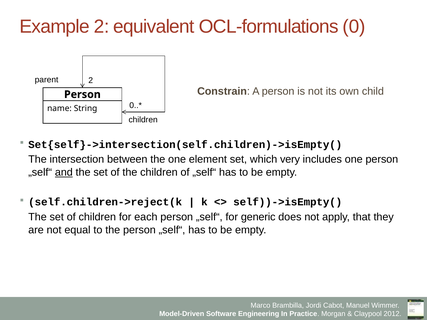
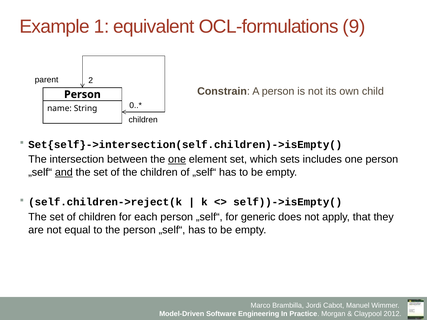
Example 2: 2 -> 1
0: 0 -> 9
one at (177, 160) underline: none -> present
very: very -> sets
